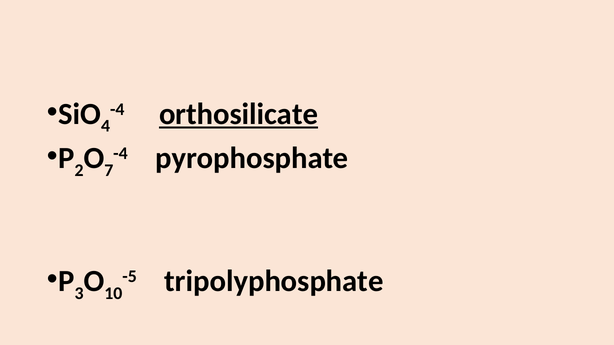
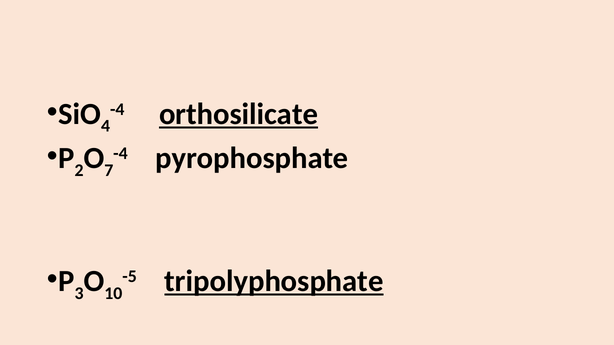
tripolyphosphate underline: none -> present
